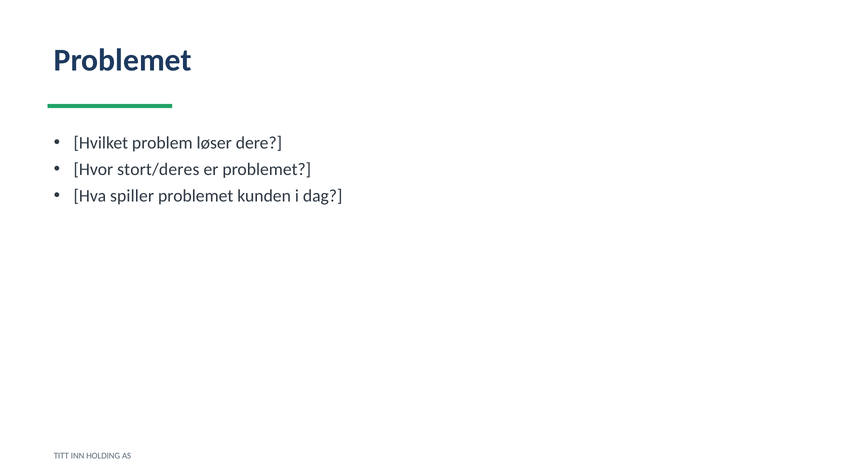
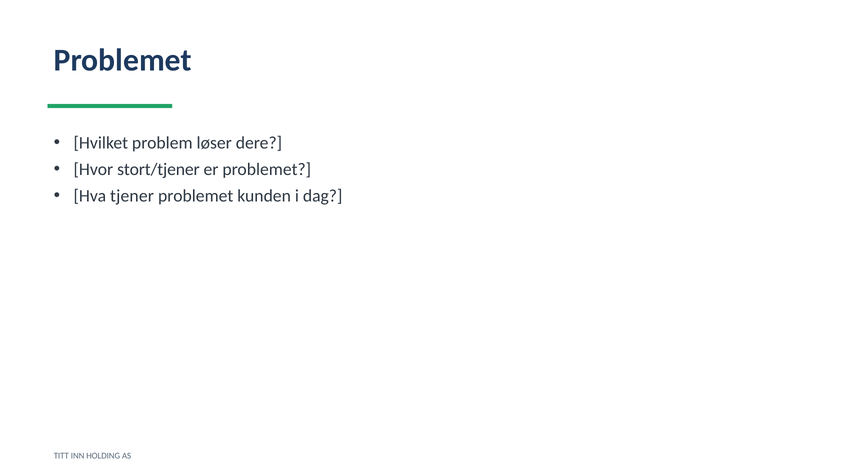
stort/deres: stort/deres -> stort/tjener
spiller: spiller -> tjener
